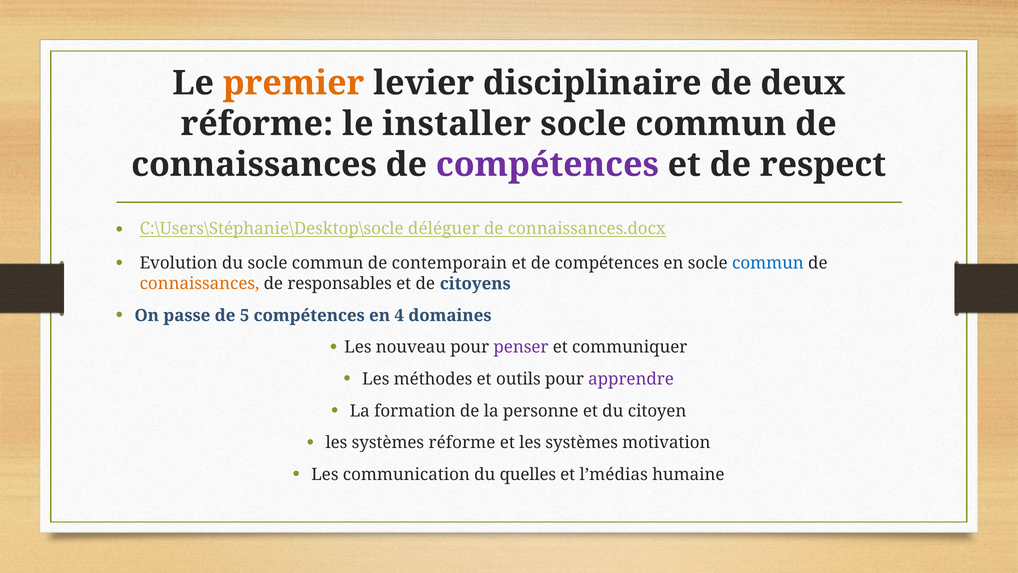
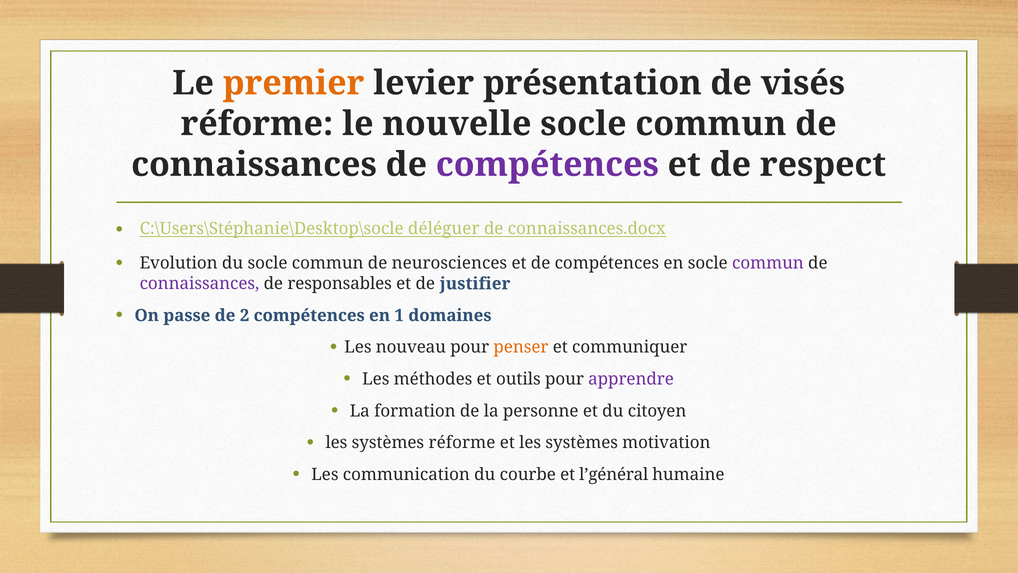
disciplinaire: disciplinaire -> présentation
deux: deux -> visés
installer: installer -> nouvelle
contemporain: contemporain -> neurosciences
commun at (768, 263) colour: blue -> purple
connaissances at (199, 284) colour: orange -> purple
citoyens: citoyens -> justifier
5: 5 -> 2
4: 4 -> 1
penser colour: purple -> orange
quelles: quelles -> courbe
l’médias: l’médias -> l’général
